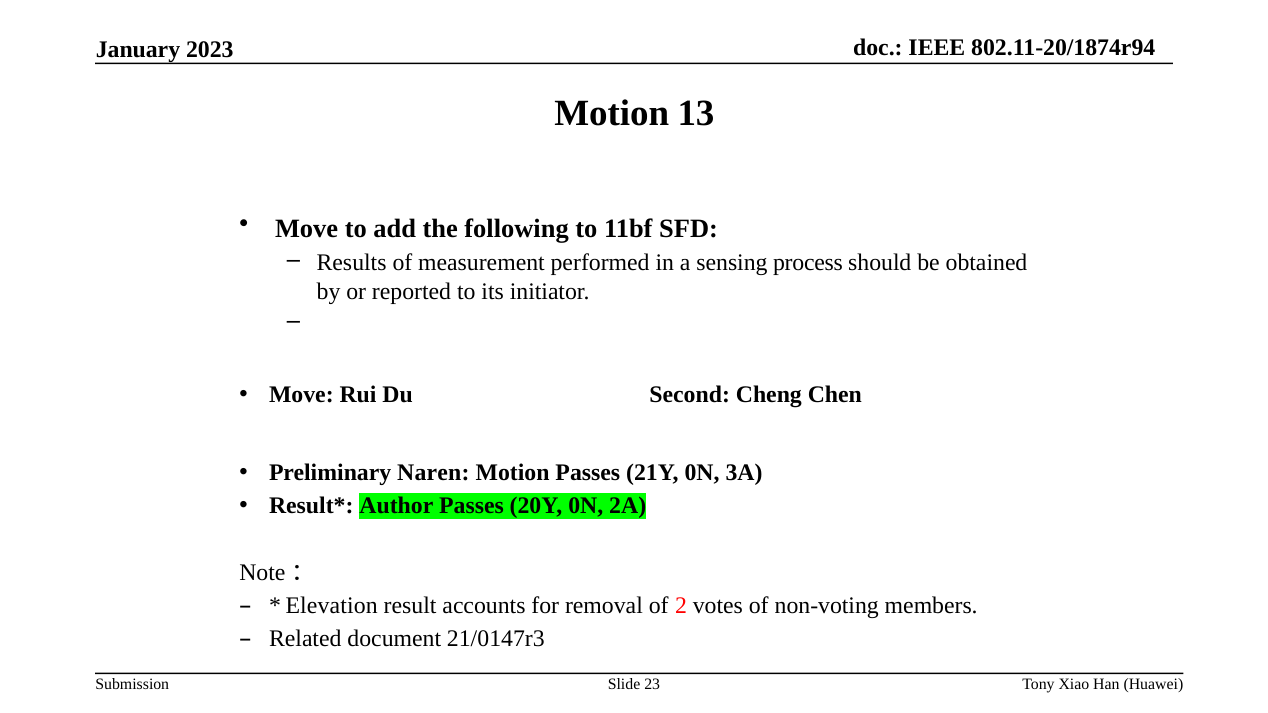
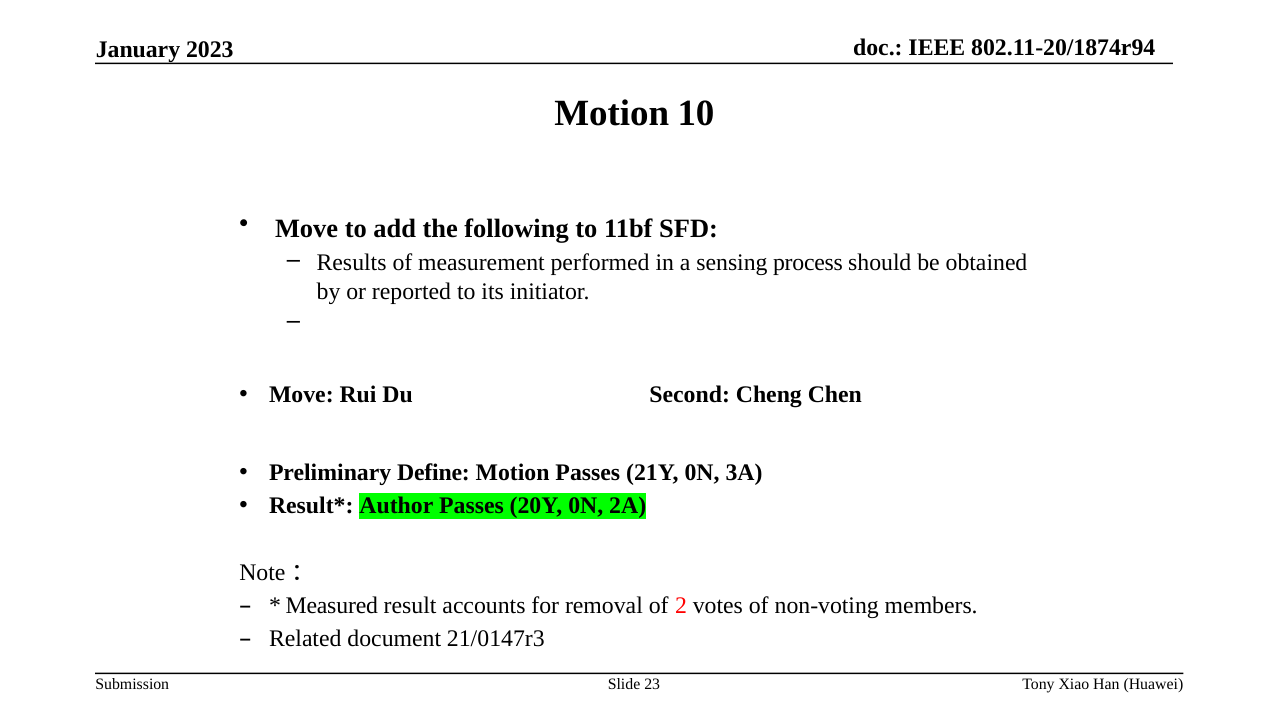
13: 13 -> 10
Naren: Naren -> Define
Elevation: Elevation -> Measured
